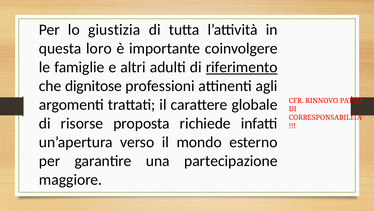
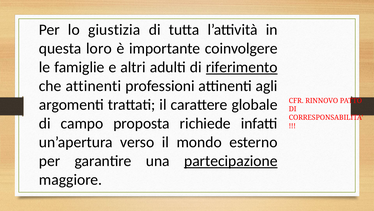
che dignitose: dignitose -> attinenti
risorse: risorse -> campo
partecipazione underline: none -> present
